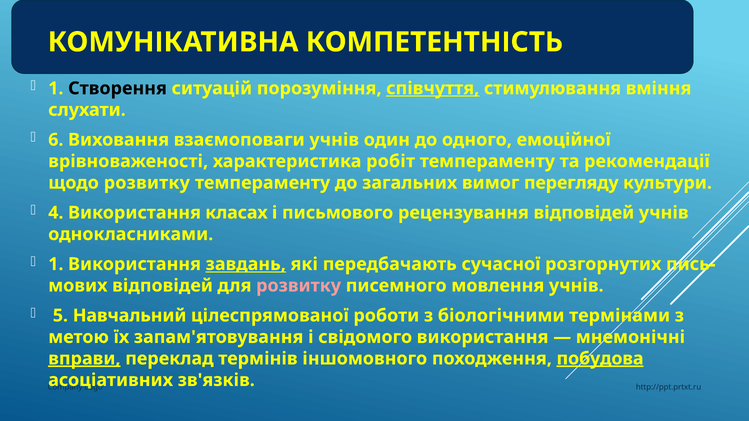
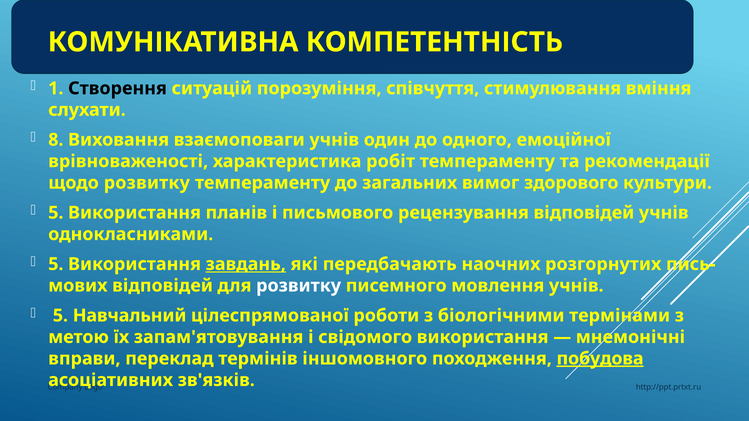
співчуття underline: present -> none
6: 6 -> 8
перегляду: перегляду -> здорового
4 at (56, 213): 4 -> 5
класах: класах -> планів
1 at (56, 264): 1 -> 5
сучасної: сучасної -> наочних
розвитку at (299, 286) colour: pink -> white
вправи underline: present -> none
